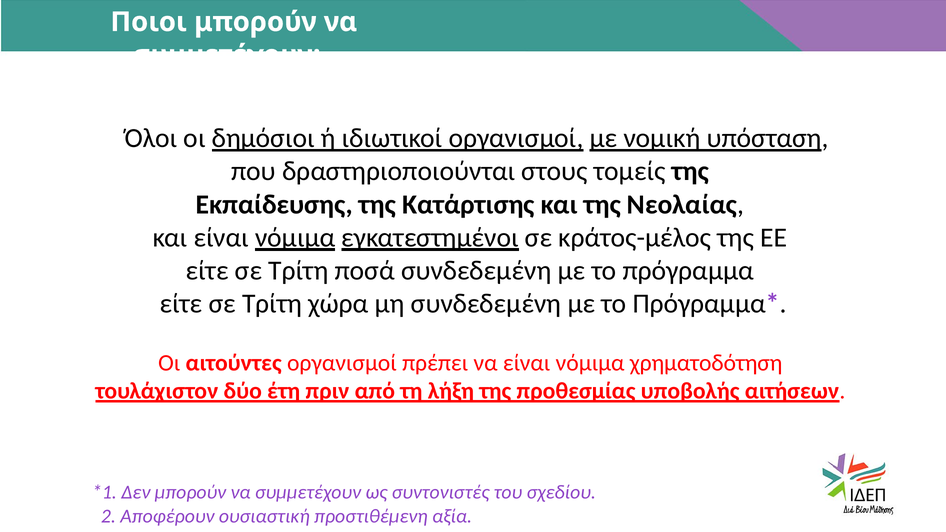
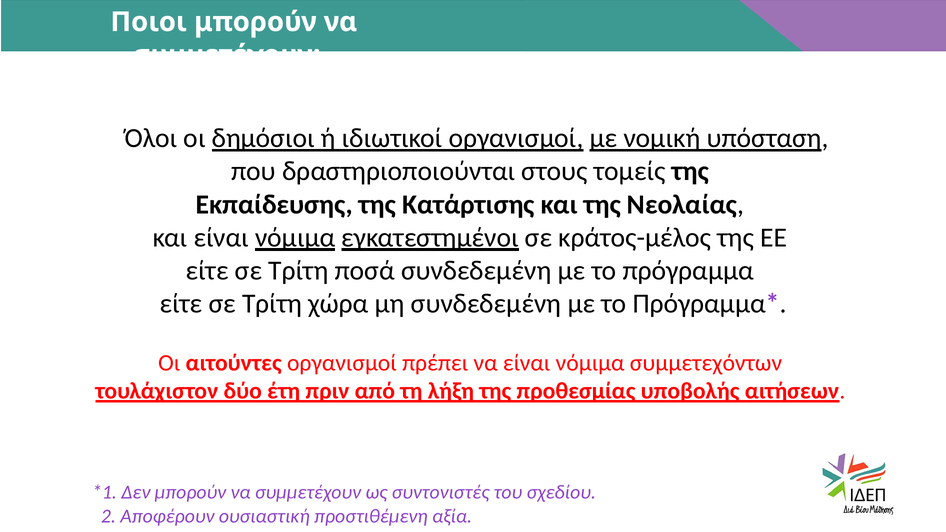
χρηματοδότηση: χρηματοδότηση -> συμμετεχόντων
